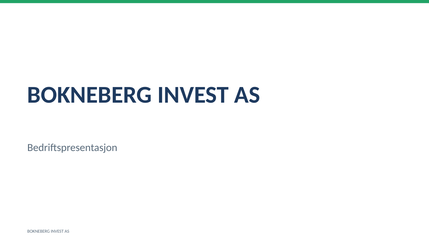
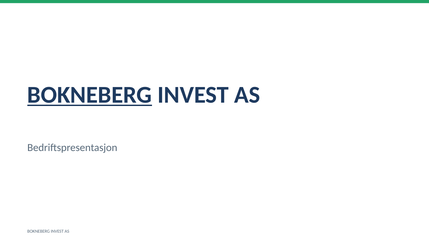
BOKNEBERG at (90, 95) underline: none -> present
